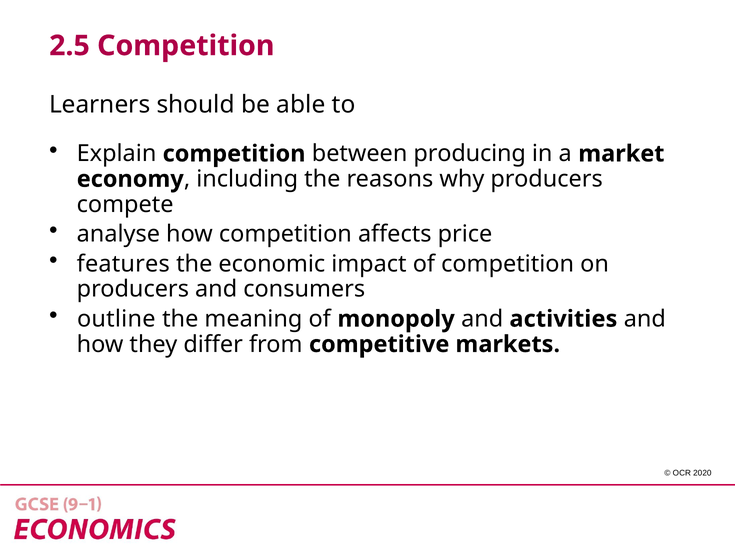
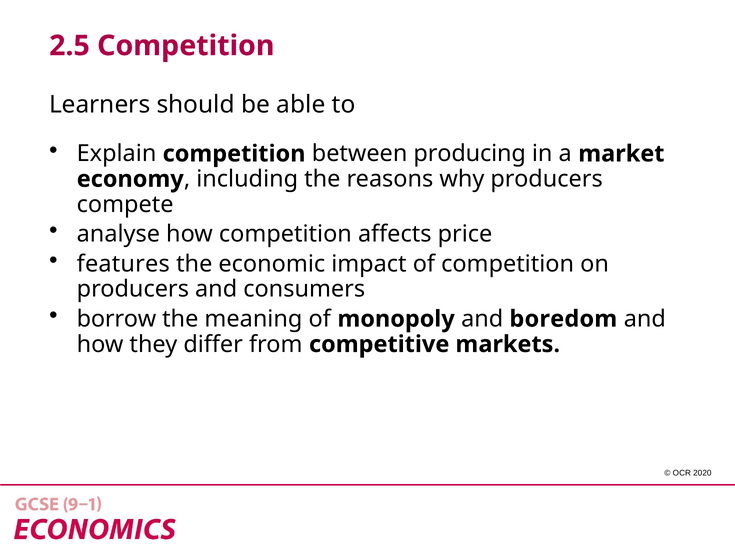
outline: outline -> borrow
activities: activities -> boredom
